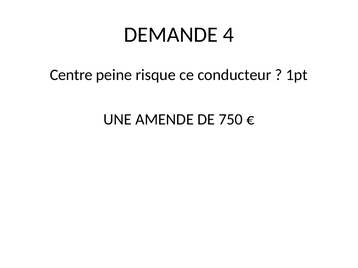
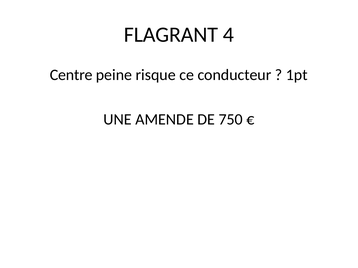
DEMANDE: DEMANDE -> FLAGRANT
